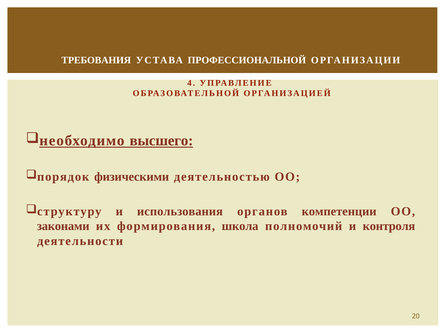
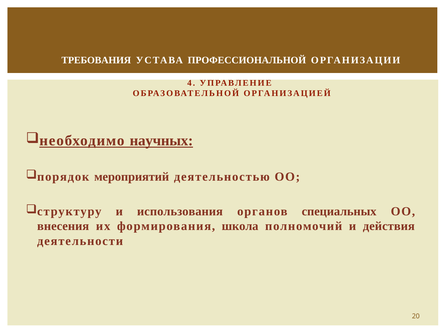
высшего: высшего -> научных
физическими: физическими -> мероприятий
компетенции: компетенции -> специальных
законами: законами -> внесения
контроля: контроля -> действия
